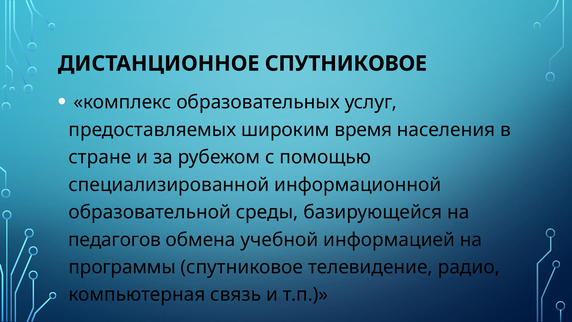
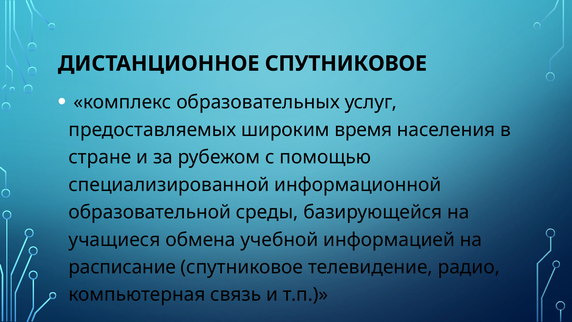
педагогов: педагогов -> учащиеся
программы: программы -> расписание
